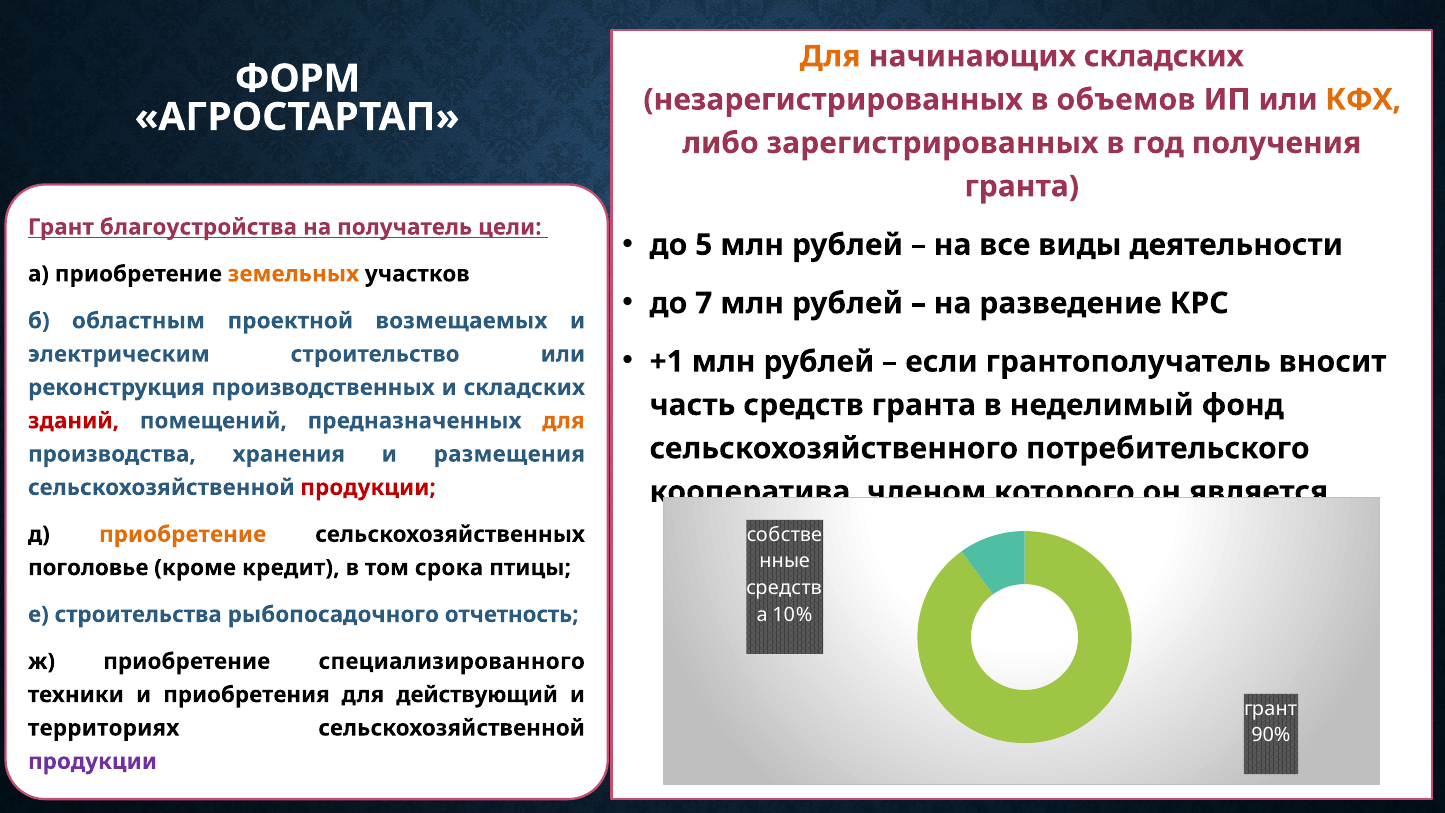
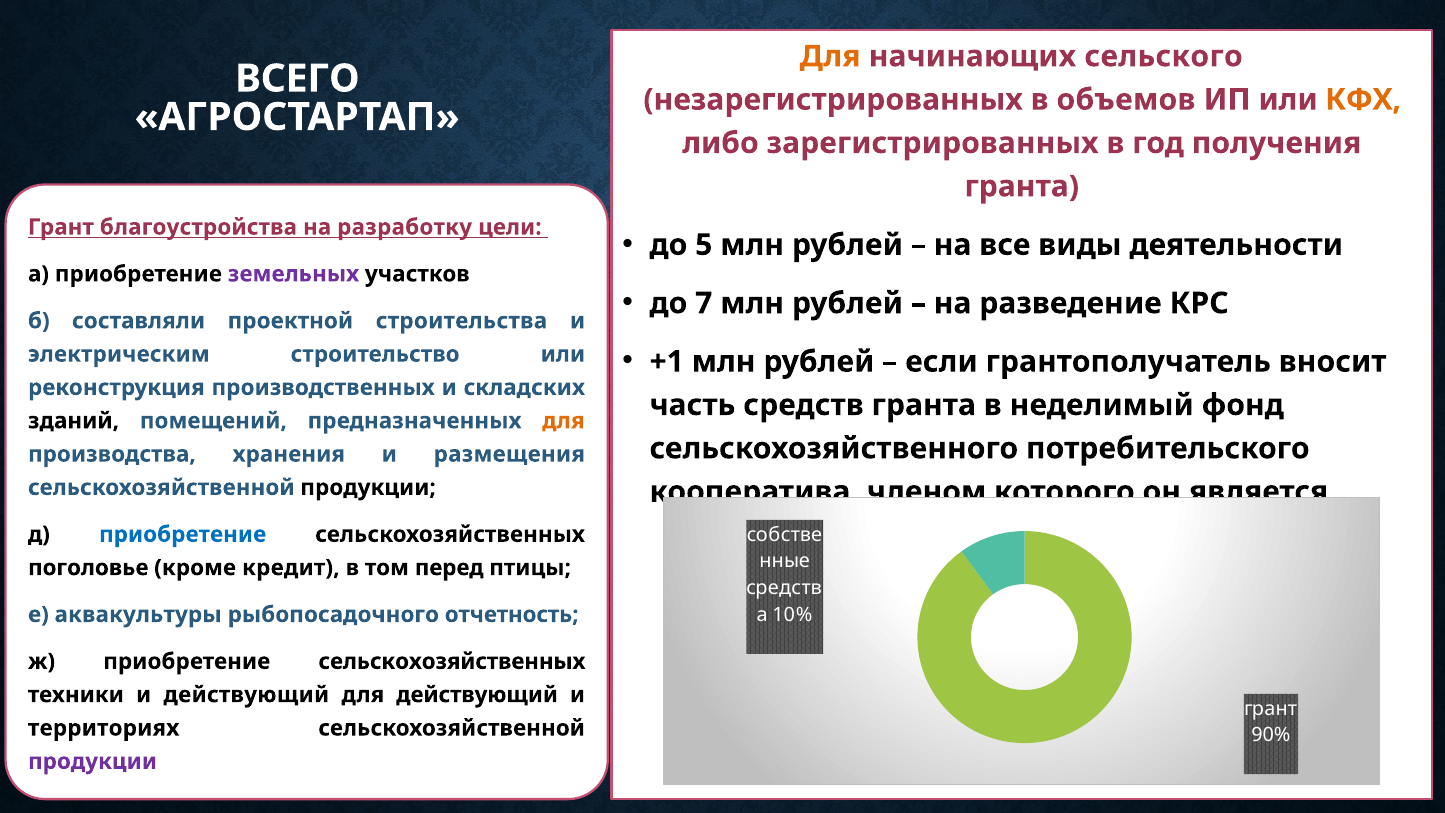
начинающих складских: складских -> сельского
ФОРМ: ФОРМ -> ВСЕГО
получатель: получатель -> разработку
земельных colour: orange -> purple
областным: областным -> составляли
возмещаемых: возмещаемых -> строительства
зданий colour: red -> black
продукции at (368, 487) colour: red -> black
приобретение at (183, 534) colour: orange -> blue
срока: срока -> перед
строительства: строительства -> аквакультуры
ж приобретение специализированного: специализированного -> сельскохозяйственных
и приобретения: приобретения -> действующий
